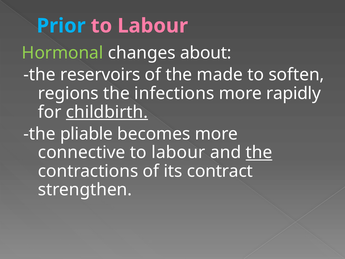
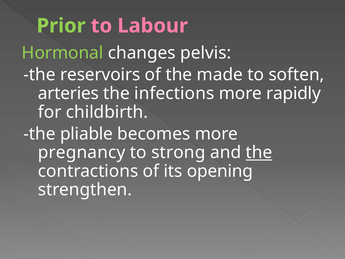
Prior colour: light blue -> light green
about: about -> pelvis
regions: regions -> arteries
childbirth underline: present -> none
connective: connective -> pregnancy
labour at (178, 152): labour -> strong
contract: contract -> opening
